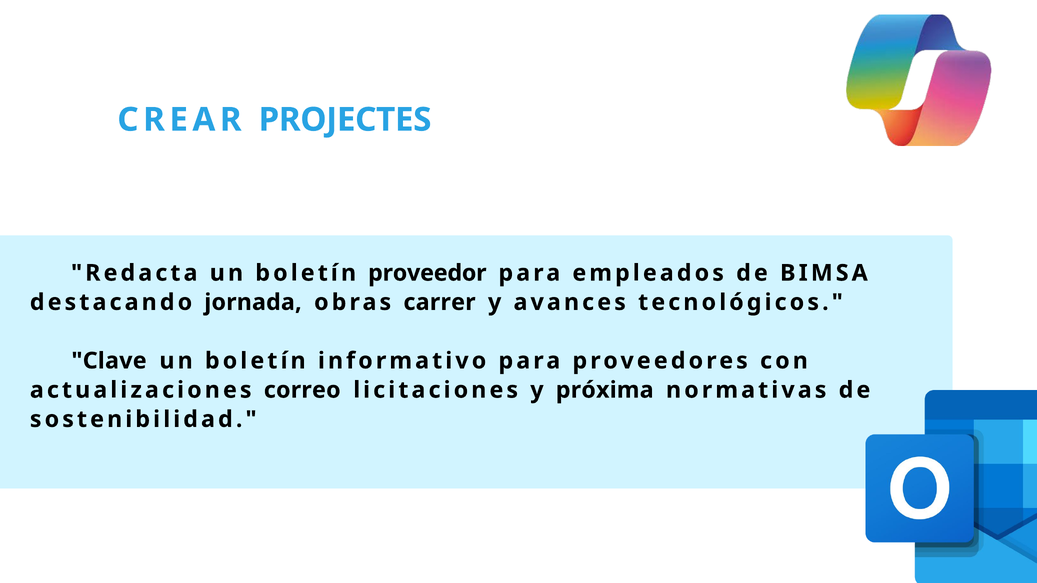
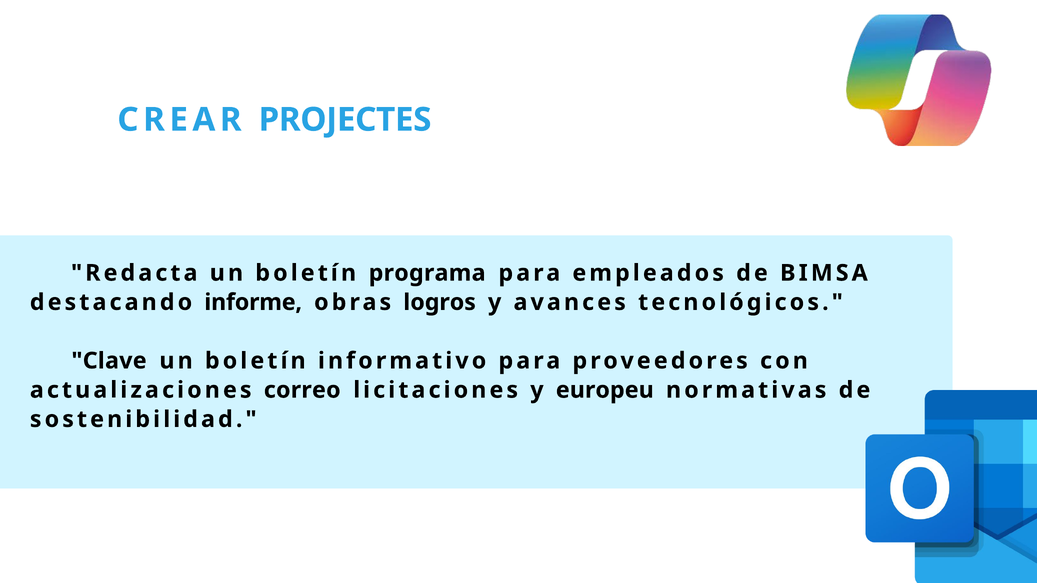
proveedor: proveedor -> programa
jornada: jornada -> informe
carrer: carrer -> logros
próxima: próxima -> europeu
